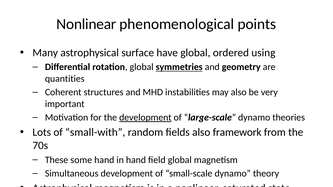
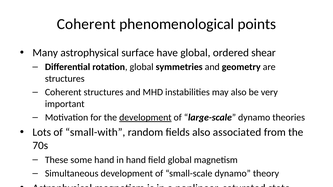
Nonlinear at (86, 24): Nonlinear -> Coherent
ordered using: using -> shear
symmetries underline: present -> none
quantities at (65, 79): quantities -> structures
framework: framework -> associated
